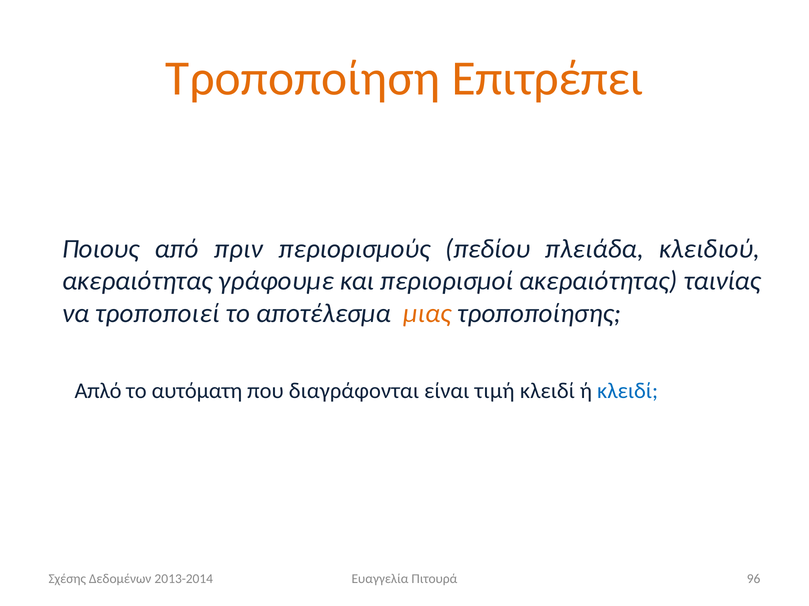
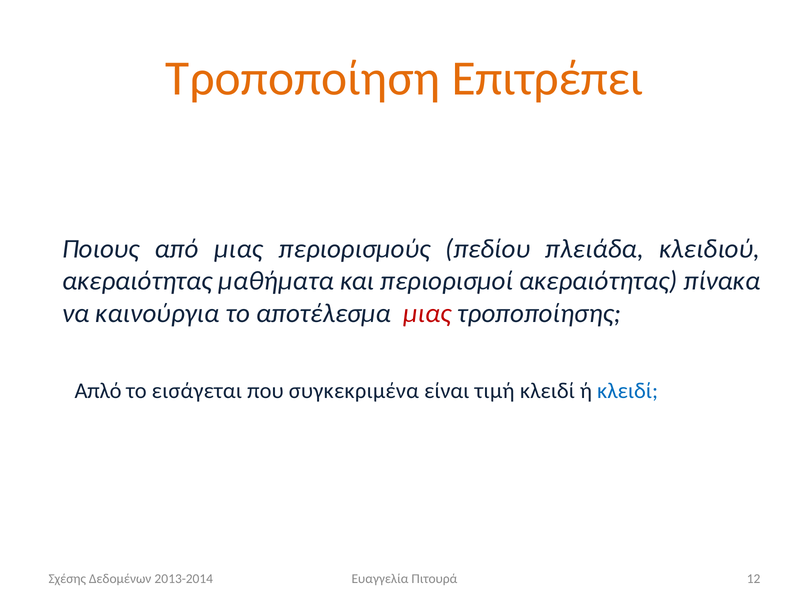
από πριν: πριν -> μιας
γράφουμε: γράφουμε -> μαθήματα
ταινίας: ταινίας -> πίνακα
τροποποιεί: τροποποιεί -> καινούργια
μιας at (427, 314) colour: orange -> red
αυτόματη: αυτόματη -> εισάγεται
διαγράφονται: διαγράφονται -> συγκεκριμένα
96: 96 -> 12
